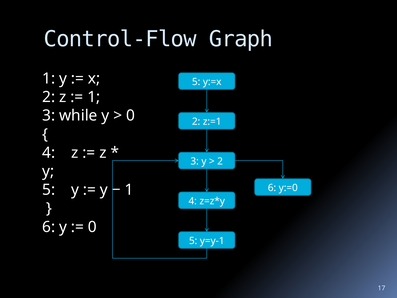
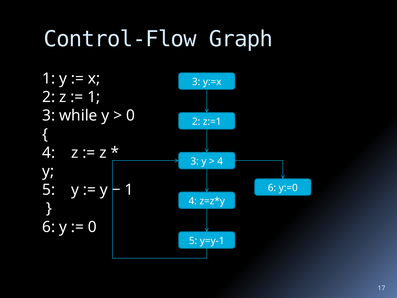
5 at (196, 82): 5 -> 3
2 at (220, 161): 2 -> 4
